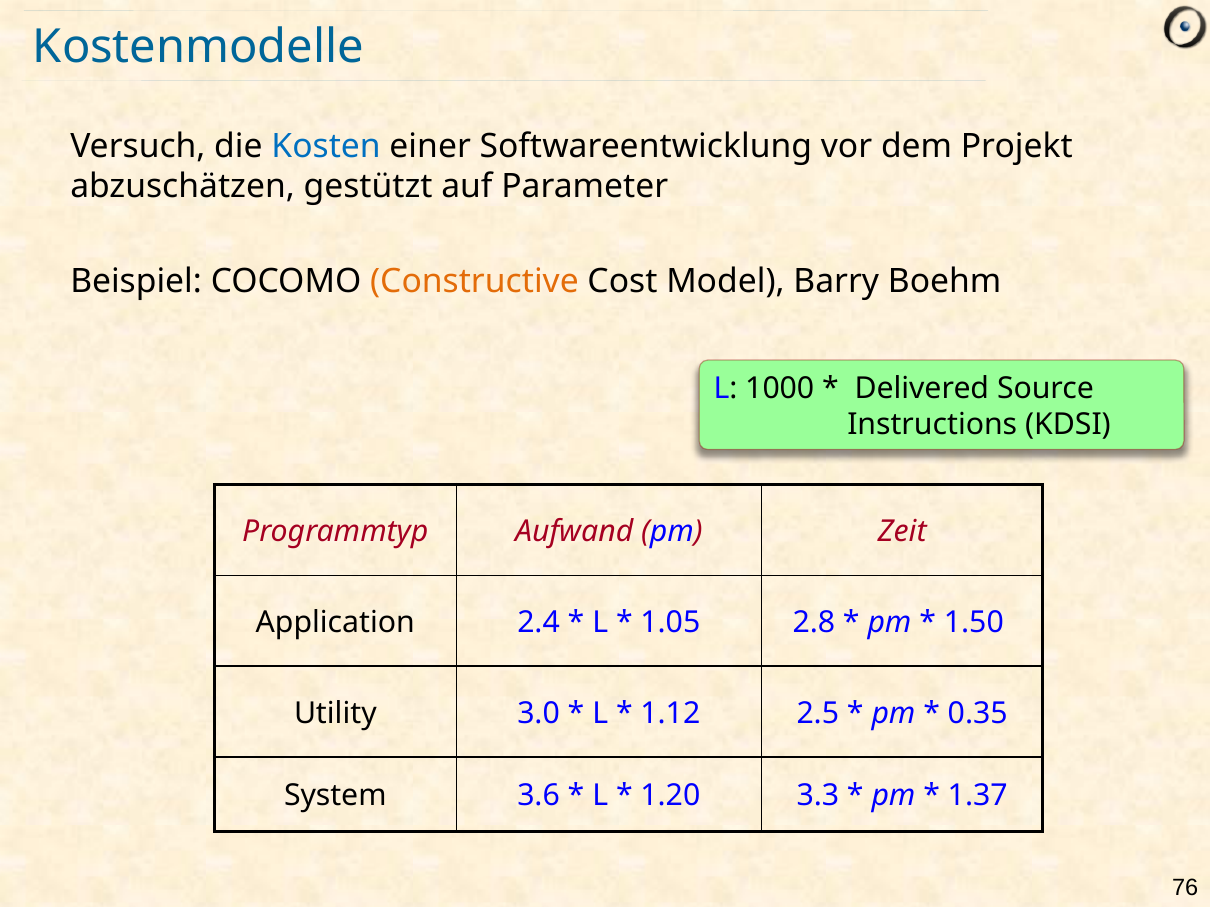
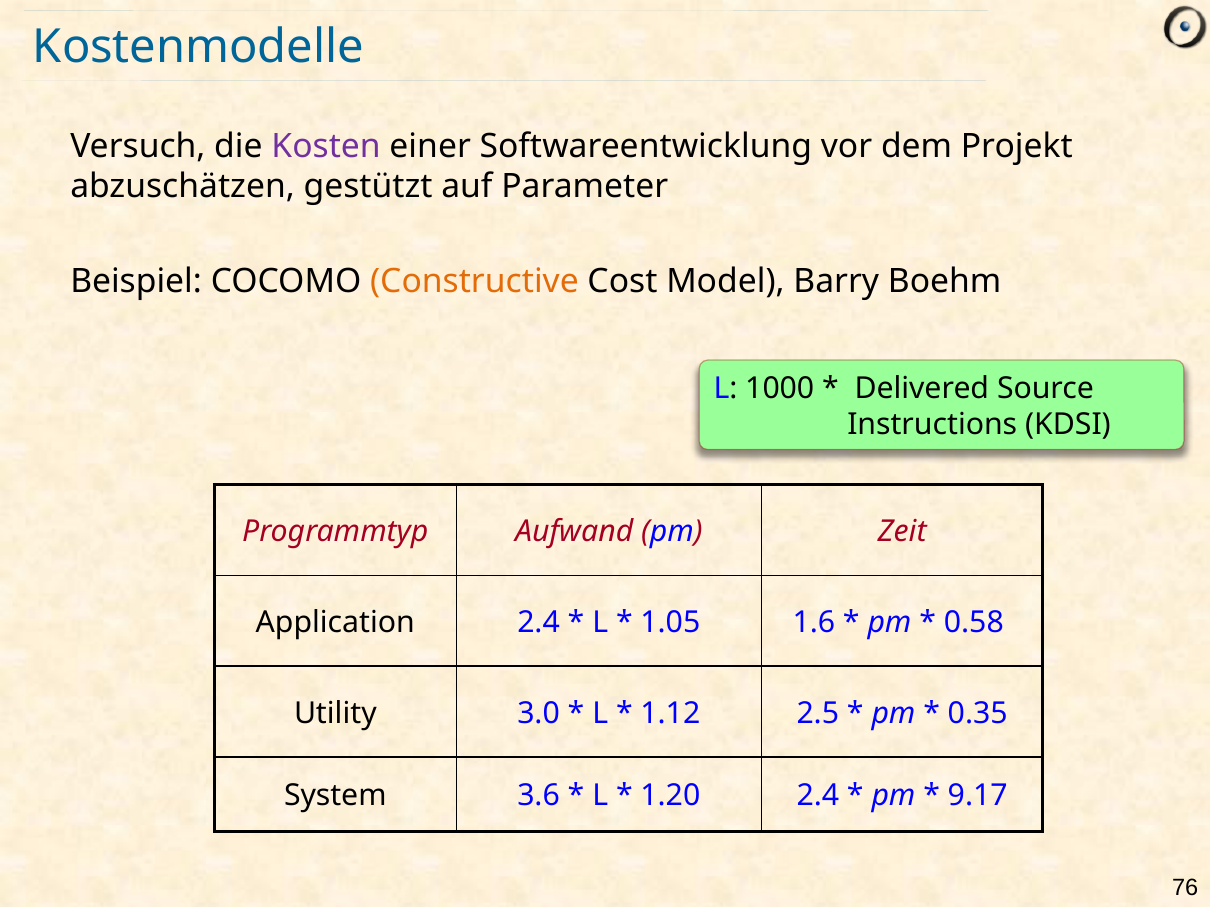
Kosten colour: blue -> purple
2.8: 2.8 -> 1.6
1.50: 1.50 -> 0.58
1.20 3.3: 3.3 -> 2.4
1.37: 1.37 -> 9.17
